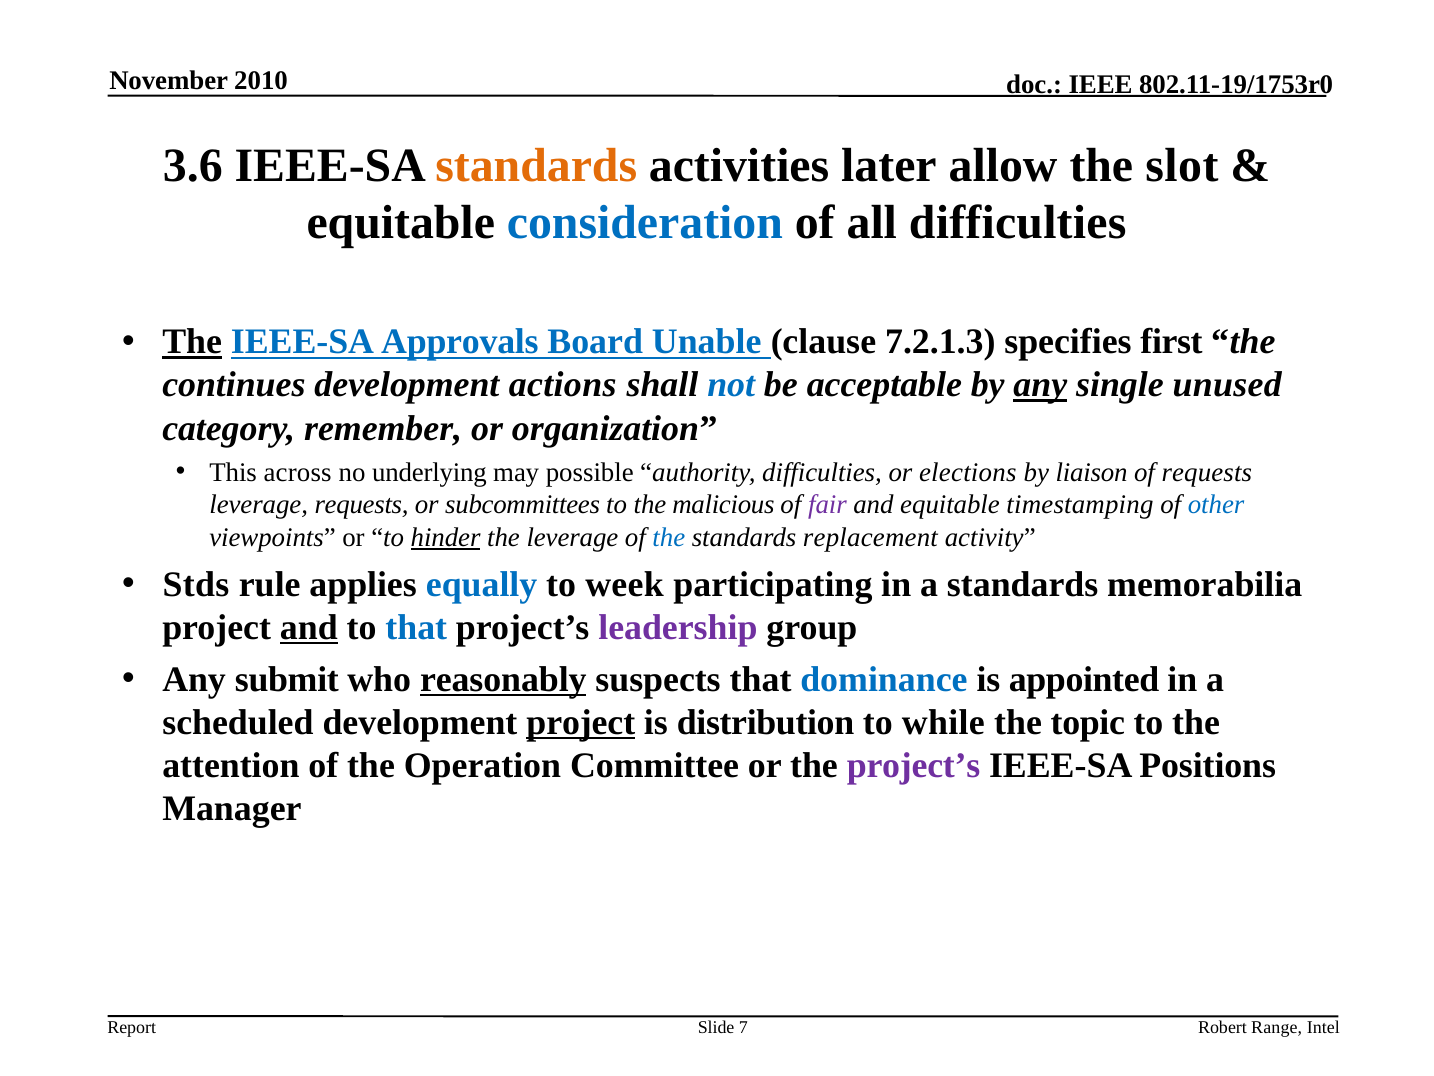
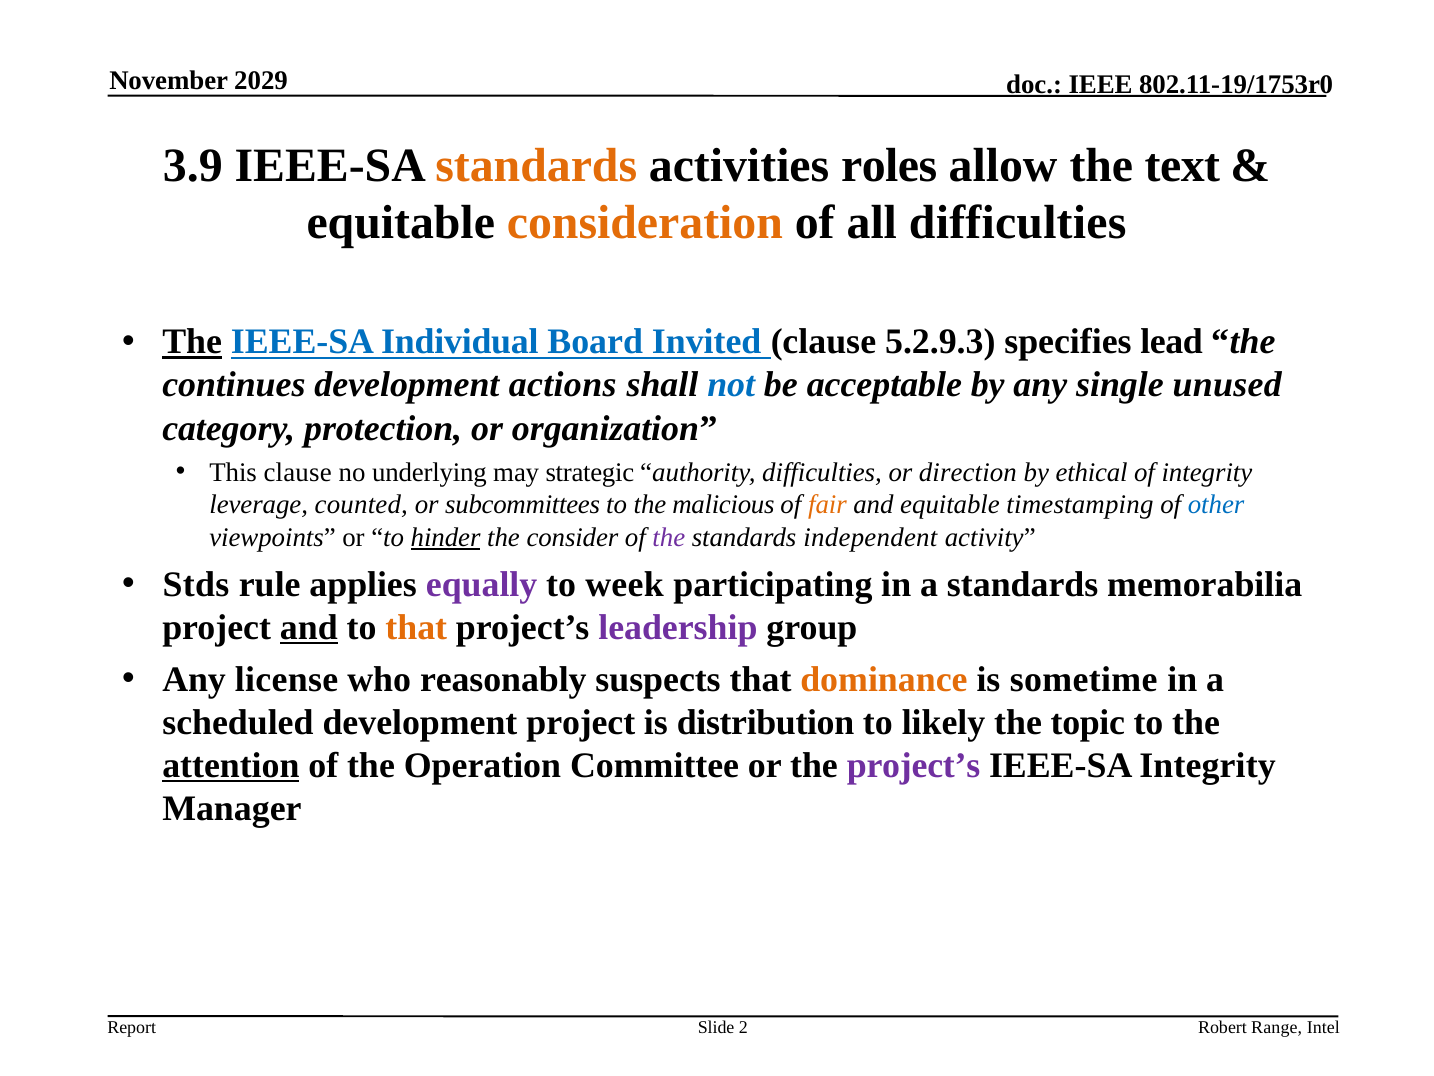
2010: 2010 -> 2029
3.6: 3.6 -> 3.9
later: later -> roles
slot: slot -> text
consideration colour: blue -> orange
Approvals: Approvals -> Individual
Unable: Unable -> Invited
7.2.1.3: 7.2.1.3 -> 5.2.9.3
first: first -> lead
any at (1040, 385) underline: present -> none
remember: remember -> protection
This across: across -> clause
possible: possible -> strategic
elections: elections -> direction
liaison: liaison -> ethical
of requests: requests -> integrity
leverage requests: requests -> counted
fair colour: purple -> orange
the leverage: leverage -> consider
the at (669, 537) colour: blue -> purple
replacement: replacement -> independent
equally colour: blue -> purple
that at (416, 627) colour: blue -> orange
submit: submit -> license
reasonably underline: present -> none
dominance colour: blue -> orange
appointed: appointed -> sometime
project at (581, 722) underline: present -> none
while: while -> likely
attention underline: none -> present
IEEE-SA Positions: Positions -> Integrity
7: 7 -> 2
